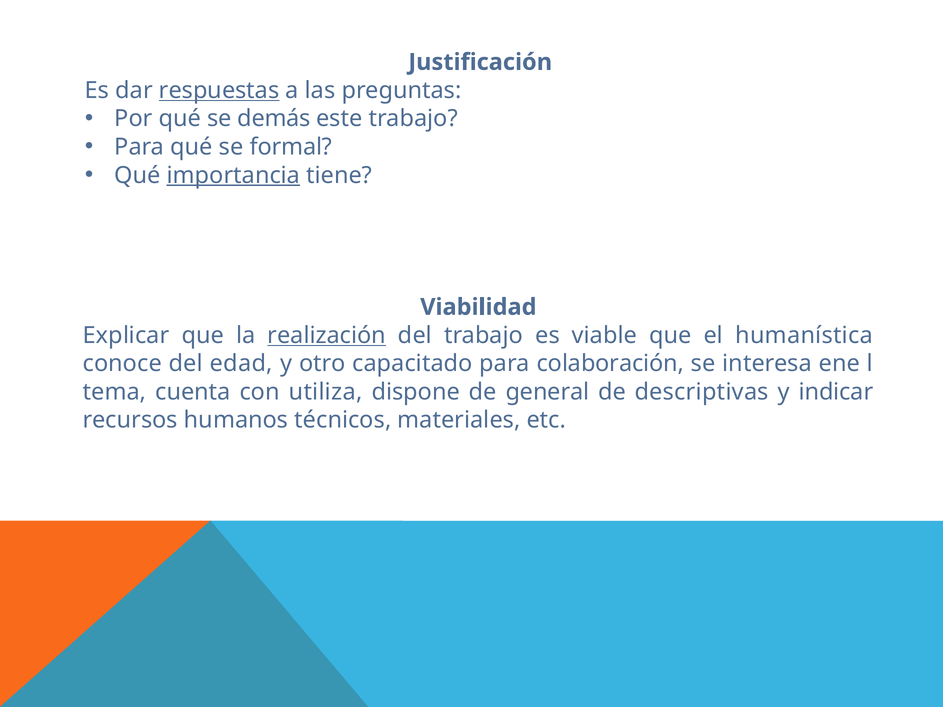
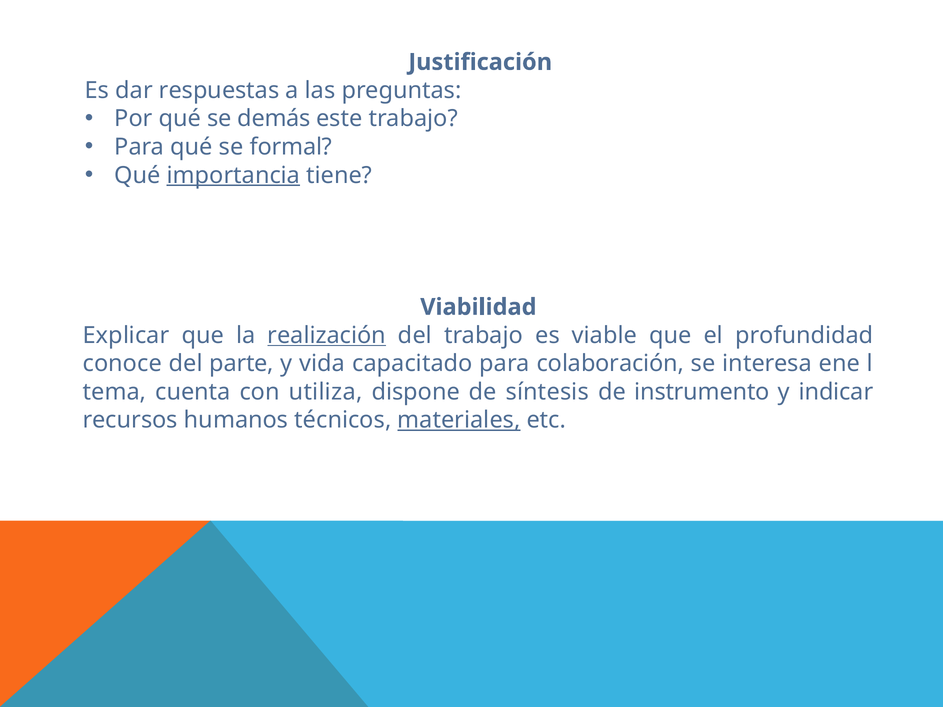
respuestas underline: present -> none
humanística: humanística -> profundidad
edad: edad -> parte
otro: otro -> vida
general: general -> síntesis
descriptivas: descriptivas -> instrumento
materiales underline: none -> present
